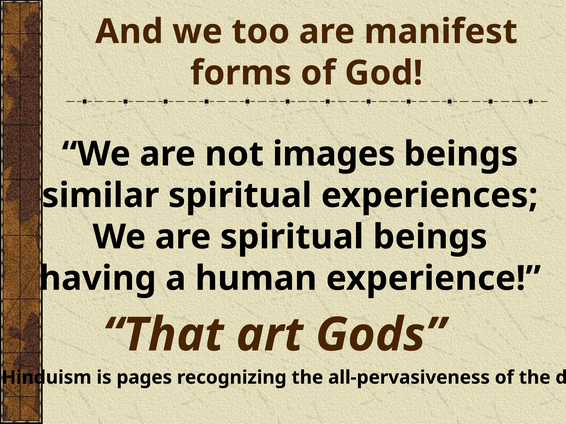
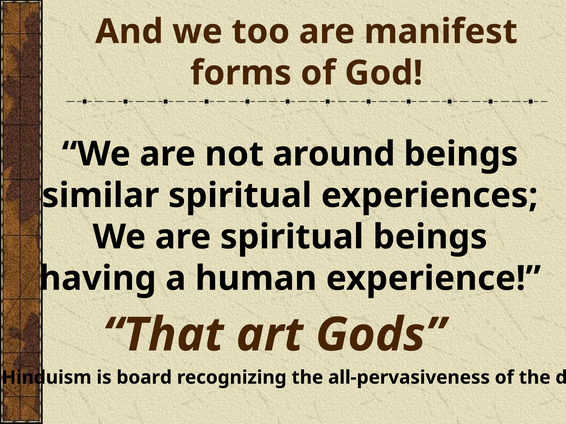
images: images -> around
pages: pages -> board
